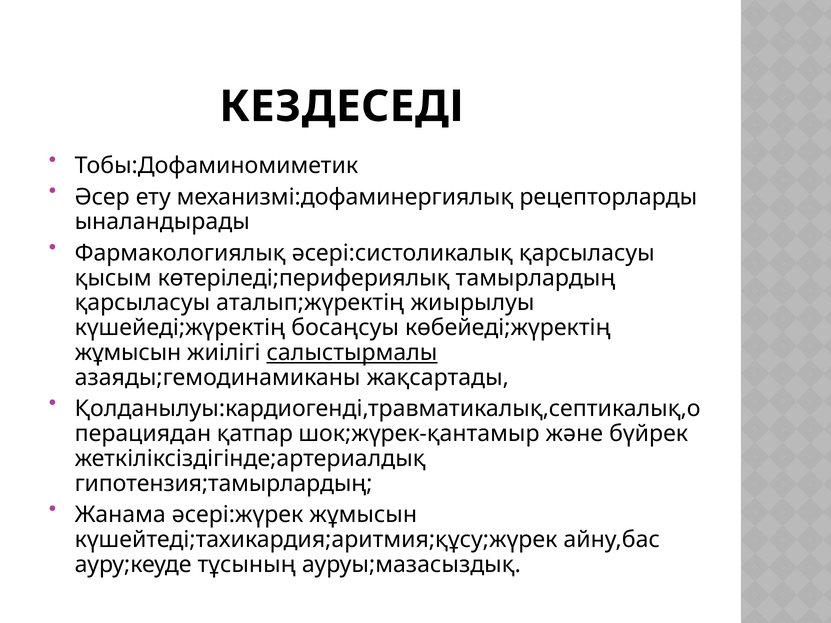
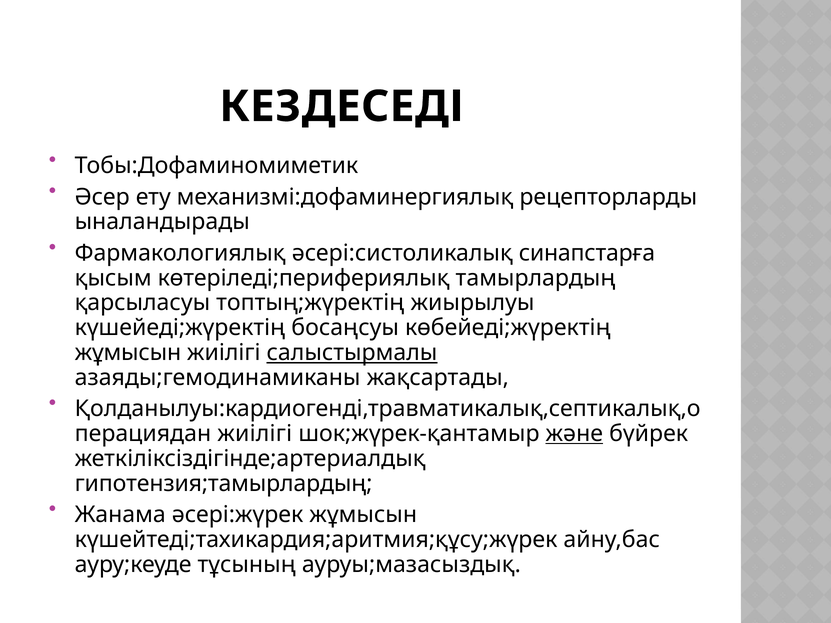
әсері:систоликалық қарсыласуы: қарсыласуы -> синапстарға
аталып;жүректің: аталып;жүректің -> топтың;жүректің
қатпар at (255, 434): қатпар -> жиілігі
және underline: none -> present
